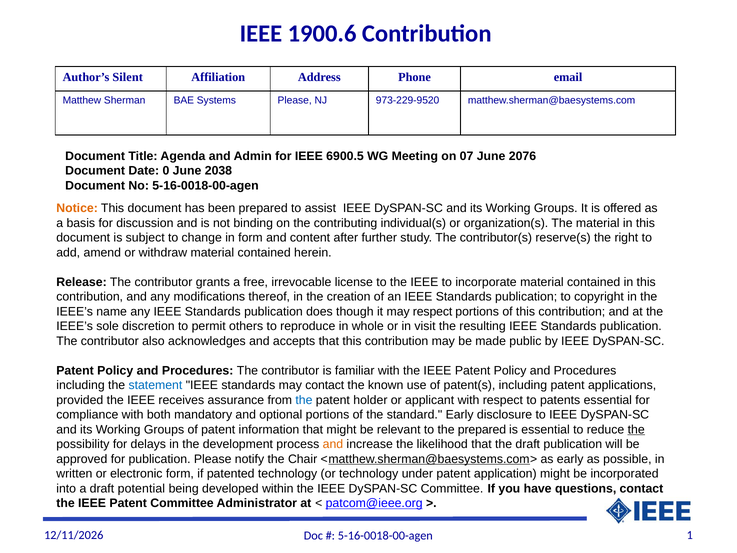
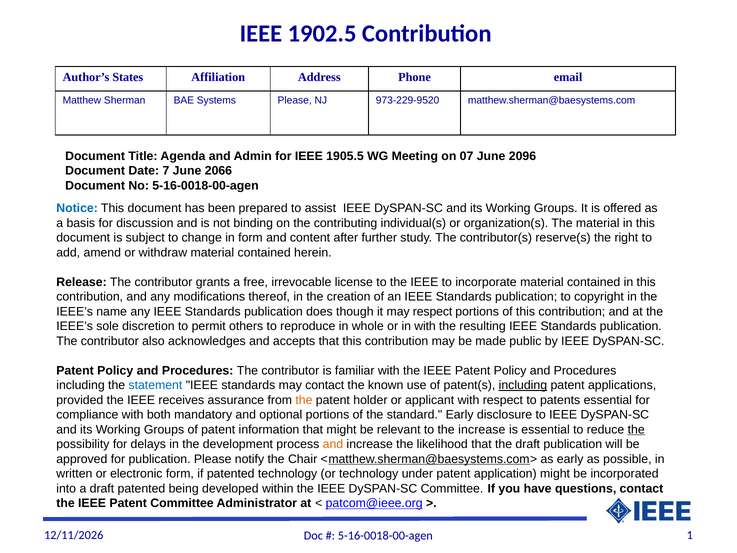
1900.6: 1900.6 -> 1902.5
Silent: Silent -> States
6900.5: 6900.5 -> 1905.5
2076: 2076 -> 2096
0: 0 -> 7
2038: 2038 -> 2066
Notice colour: orange -> blue
in visit: visit -> with
including at (523, 385) underline: none -> present
the at (304, 400) colour: blue -> orange
the prepared: prepared -> increase
draft potential: potential -> patented
